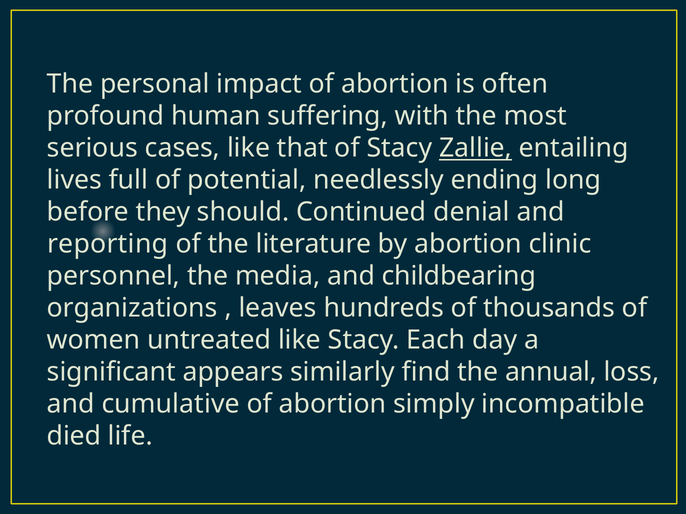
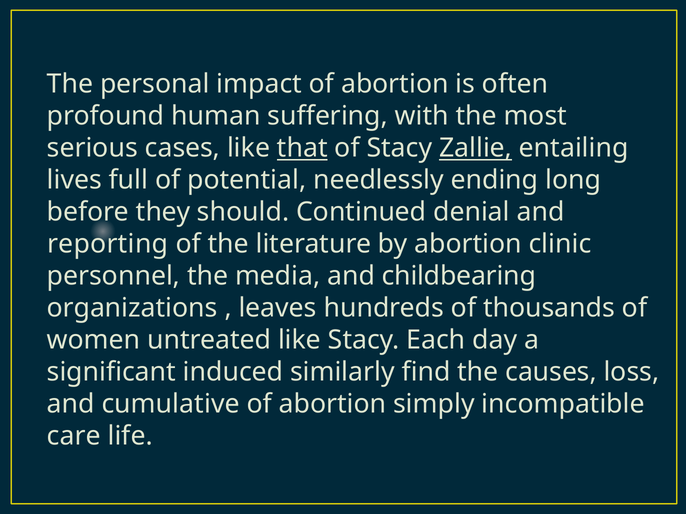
that underline: none -> present
appears: appears -> induced
annual: annual -> causes
died: died -> care
